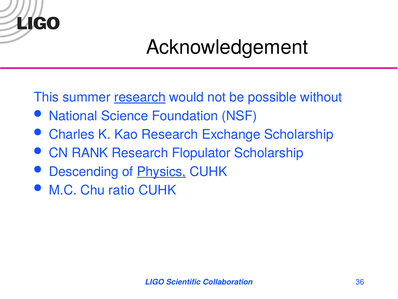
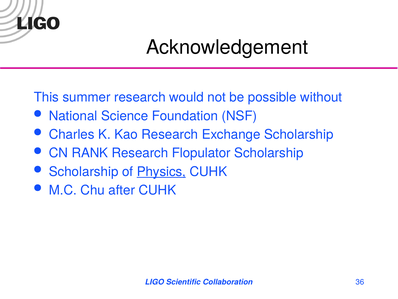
research at (140, 97) underline: present -> none
Descending at (84, 171): Descending -> Scholarship
ratio: ratio -> after
